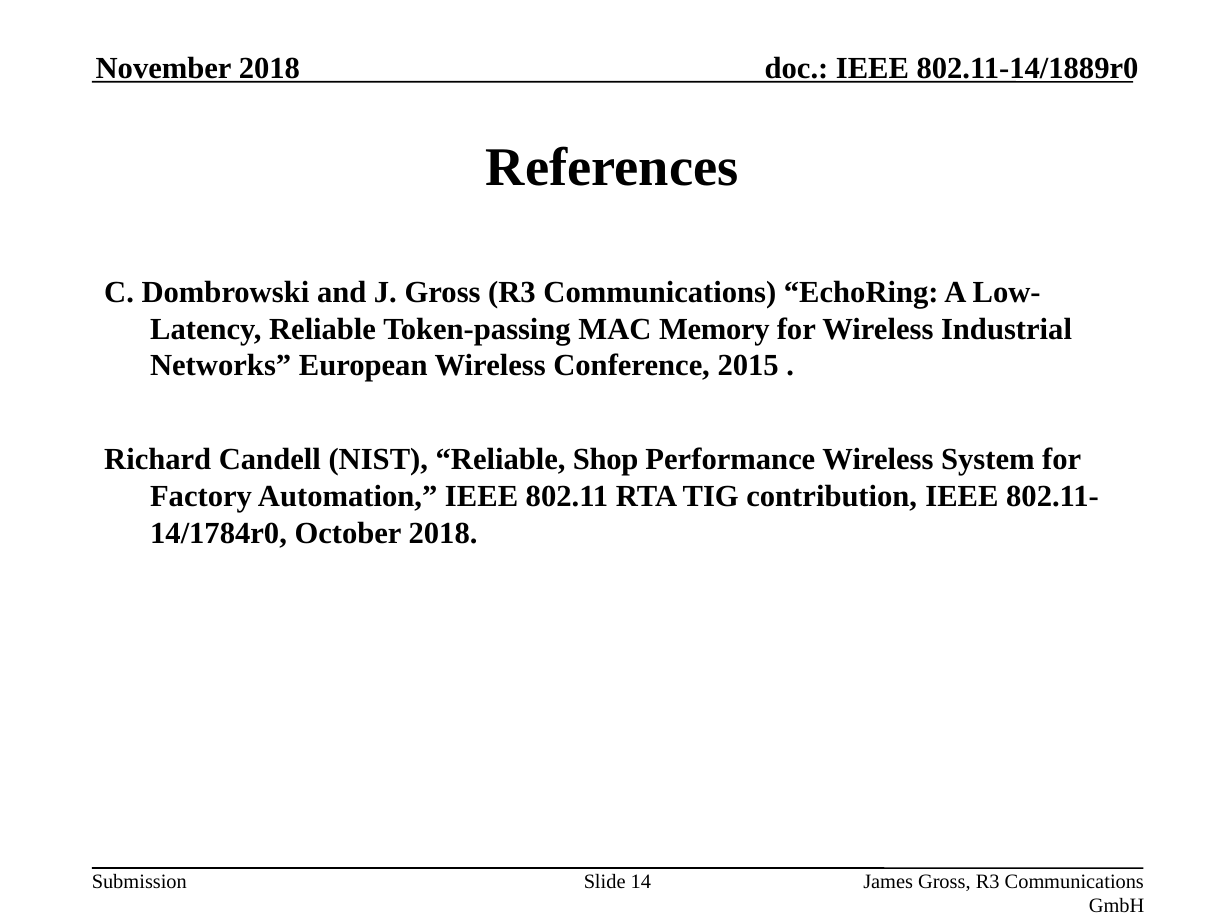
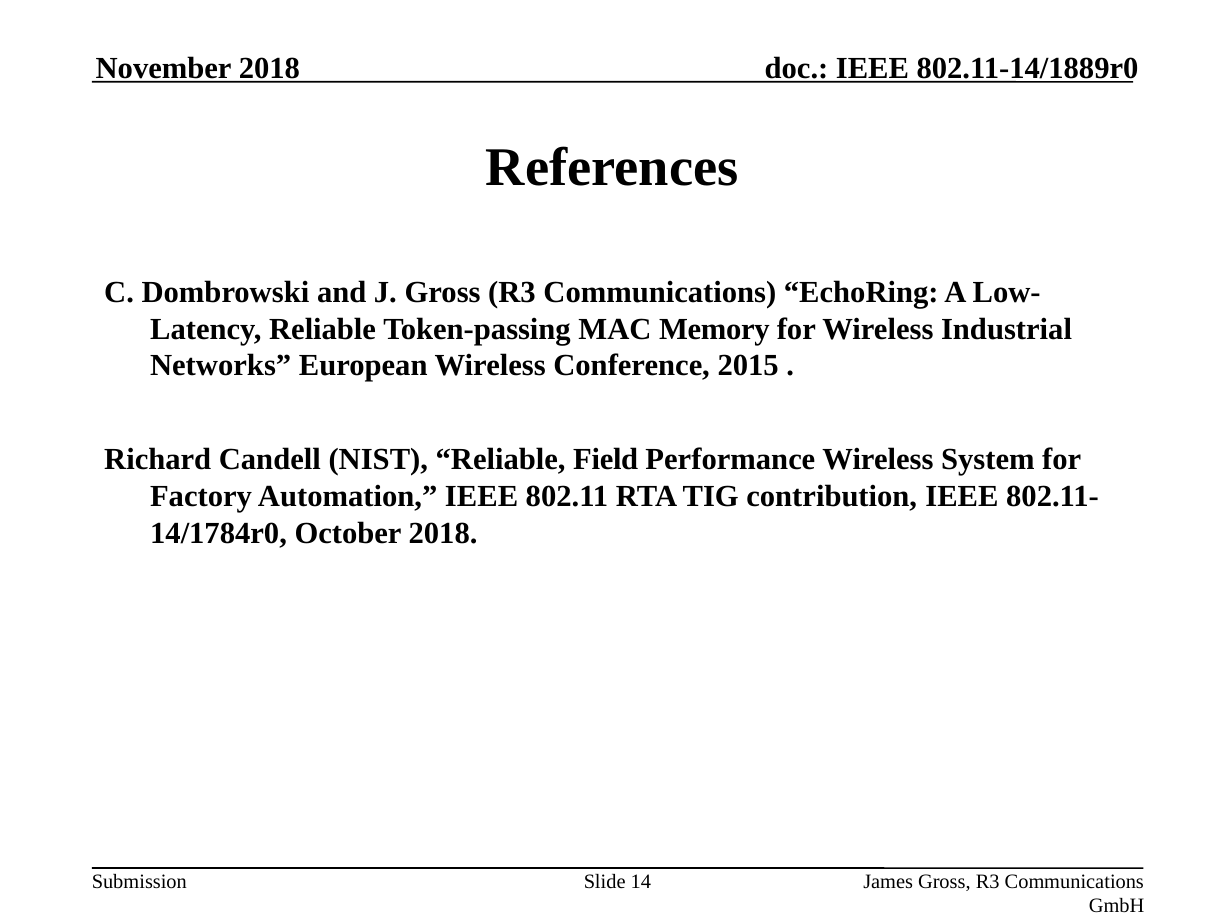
Shop: Shop -> Field
